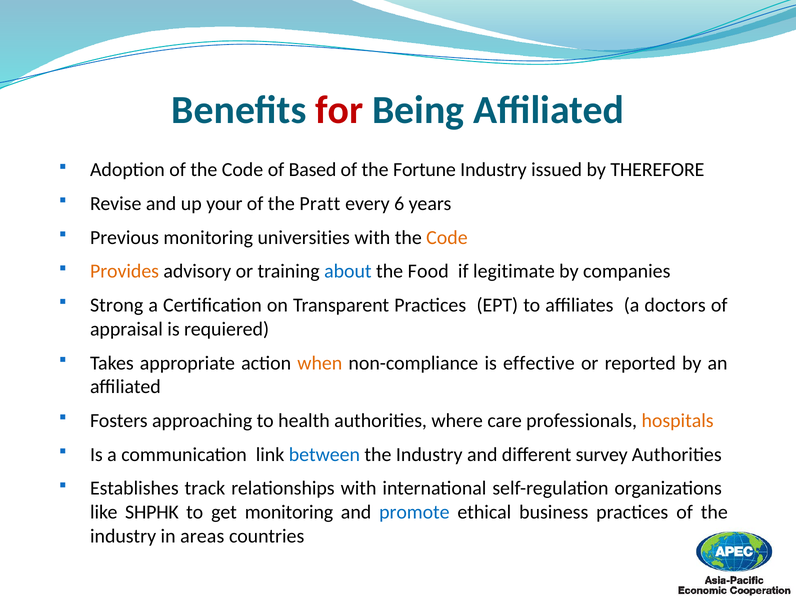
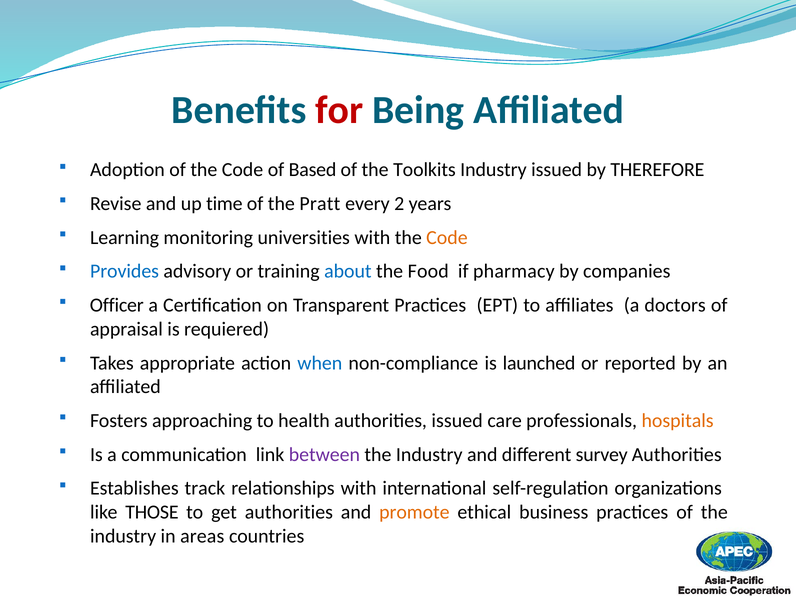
Fortune: Fortune -> Toolkits
your: your -> time
6: 6 -> 2
Previous: Previous -> Learning
Provides colour: orange -> blue
legitimate: legitimate -> pharmacy
Strong: Strong -> Officer
when colour: orange -> blue
effective: effective -> launched
authorities where: where -> issued
between colour: blue -> purple
SHPHK: SHPHK -> THOSE
get monitoring: monitoring -> authorities
promote colour: blue -> orange
